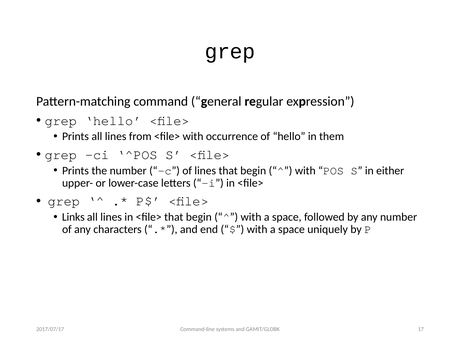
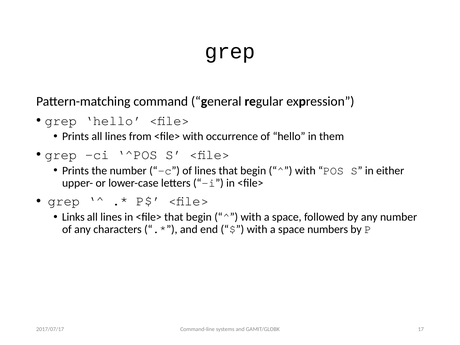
uniquely: uniquely -> numbers
